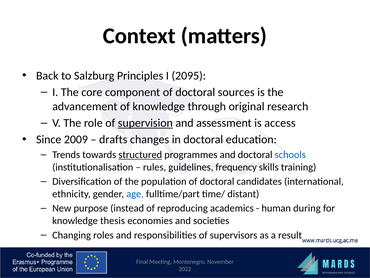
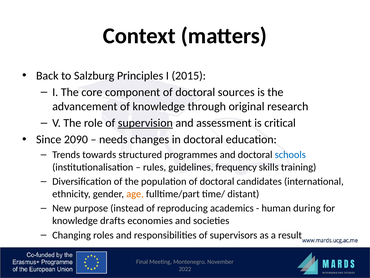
2095: 2095 -> 2015
access: access -> critical
2009: 2009 -> 2090
drafts: drafts -> needs
structured underline: present -> none
age colour: blue -> orange
thesis: thesis -> drafts
